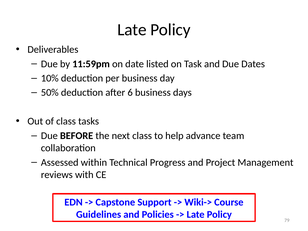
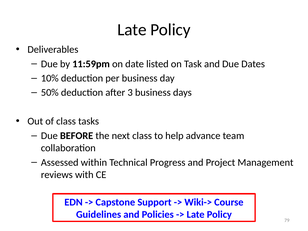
6: 6 -> 3
